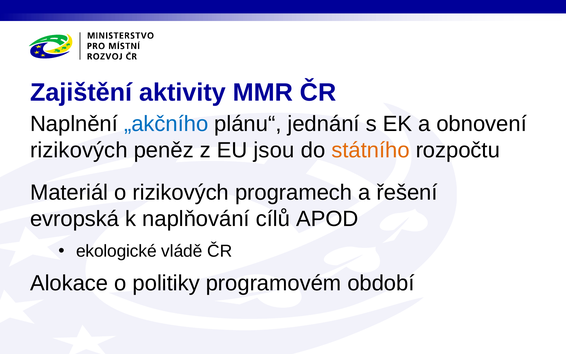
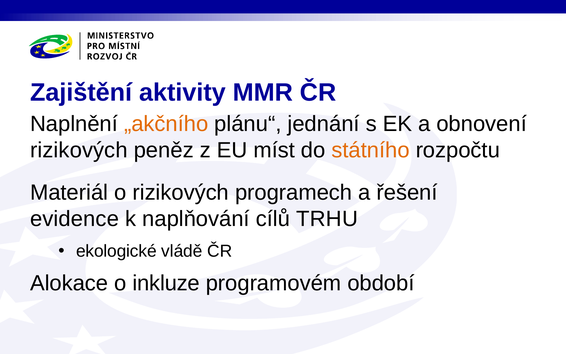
„akčního colour: blue -> orange
jsou: jsou -> míst
evropská: evropská -> evidence
APOD: APOD -> TRHU
politiky: politiky -> inkluze
